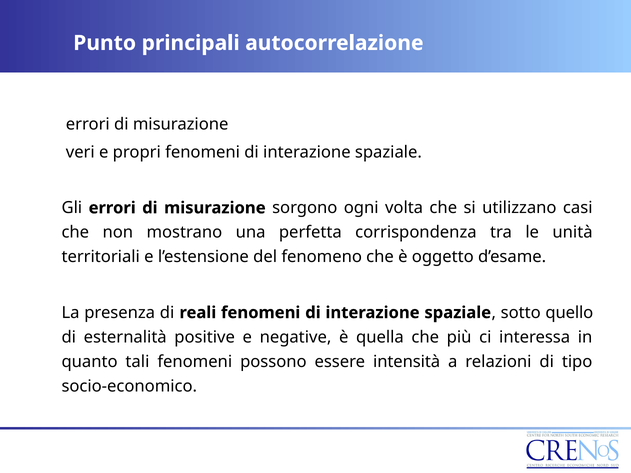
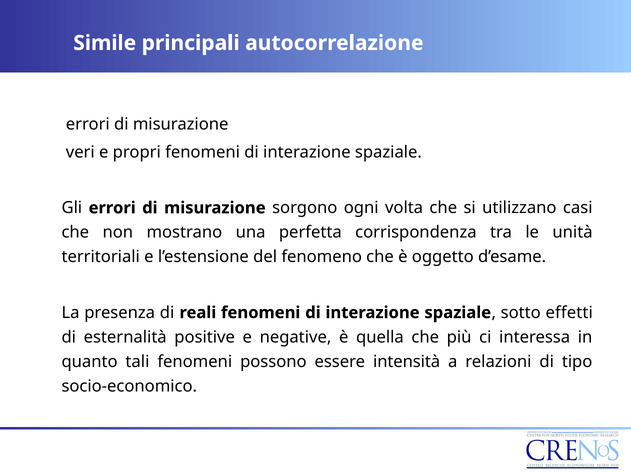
Punto: Punto -> Simile
quello: quello -> effetti
